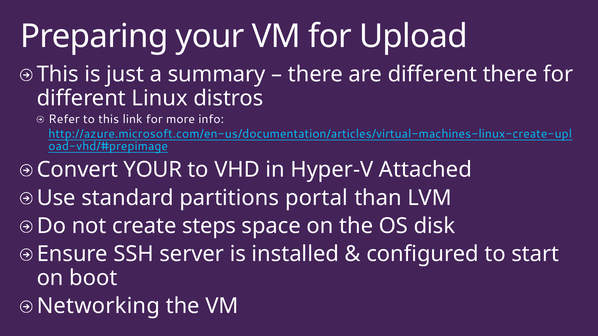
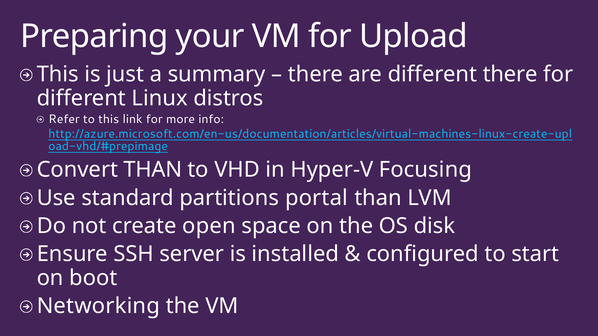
Convert YOUR: YOUR -> THAN
Attached: Attached -> Focusing
steps: steps -> open
